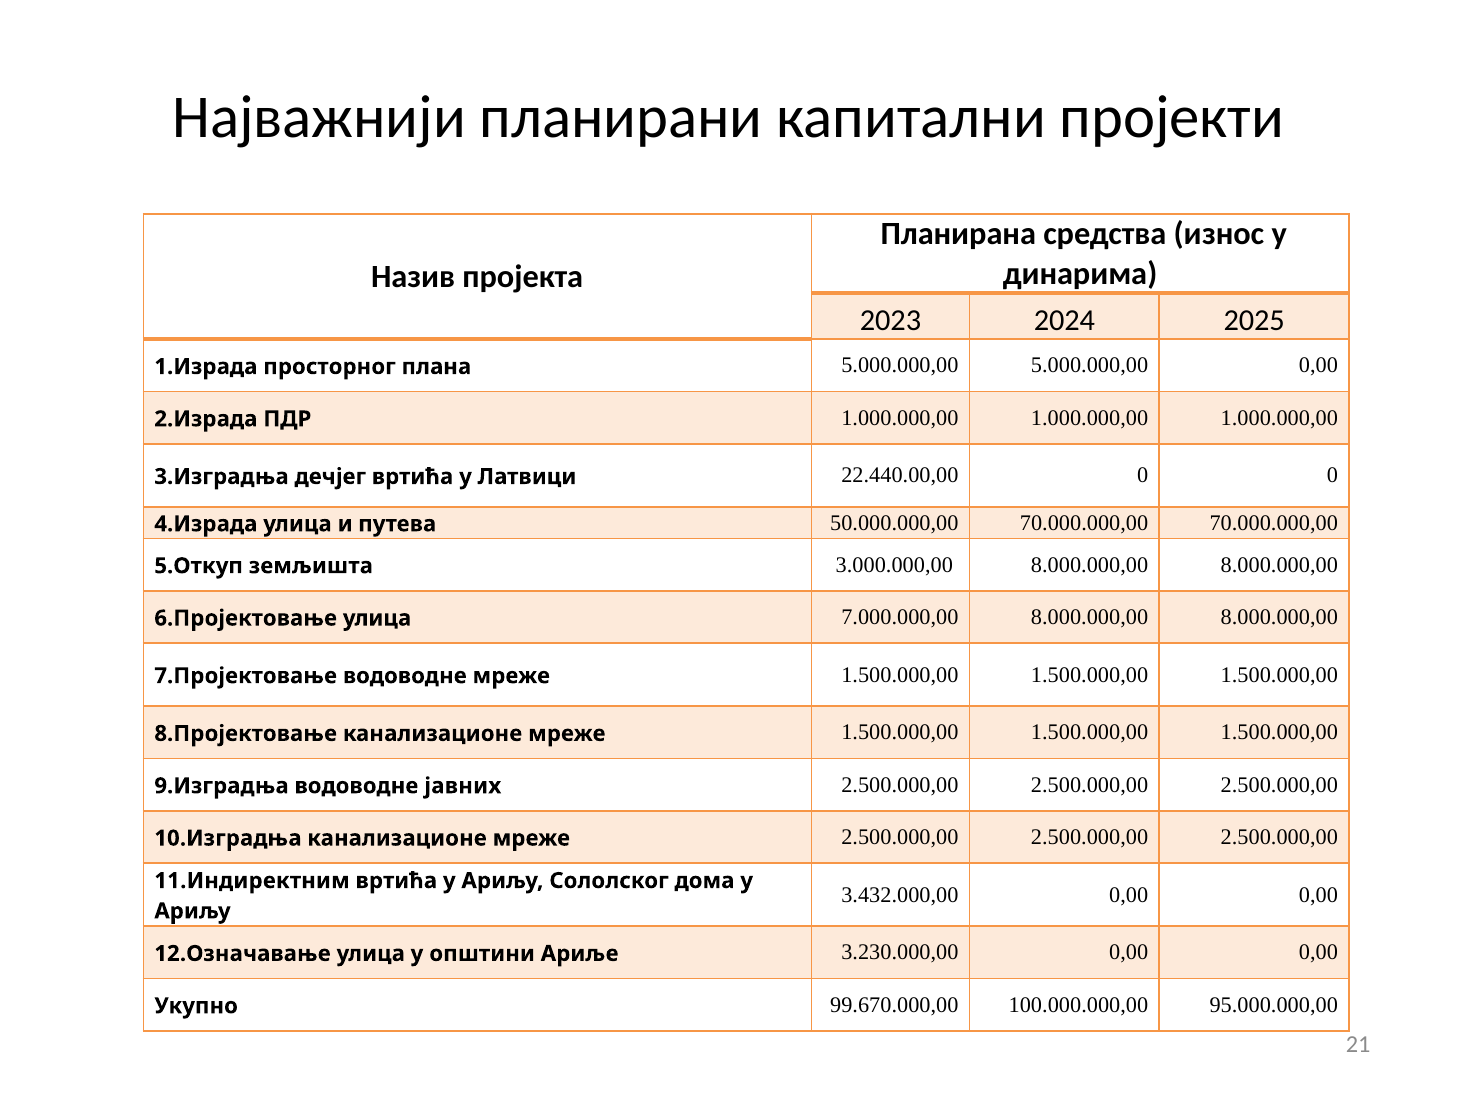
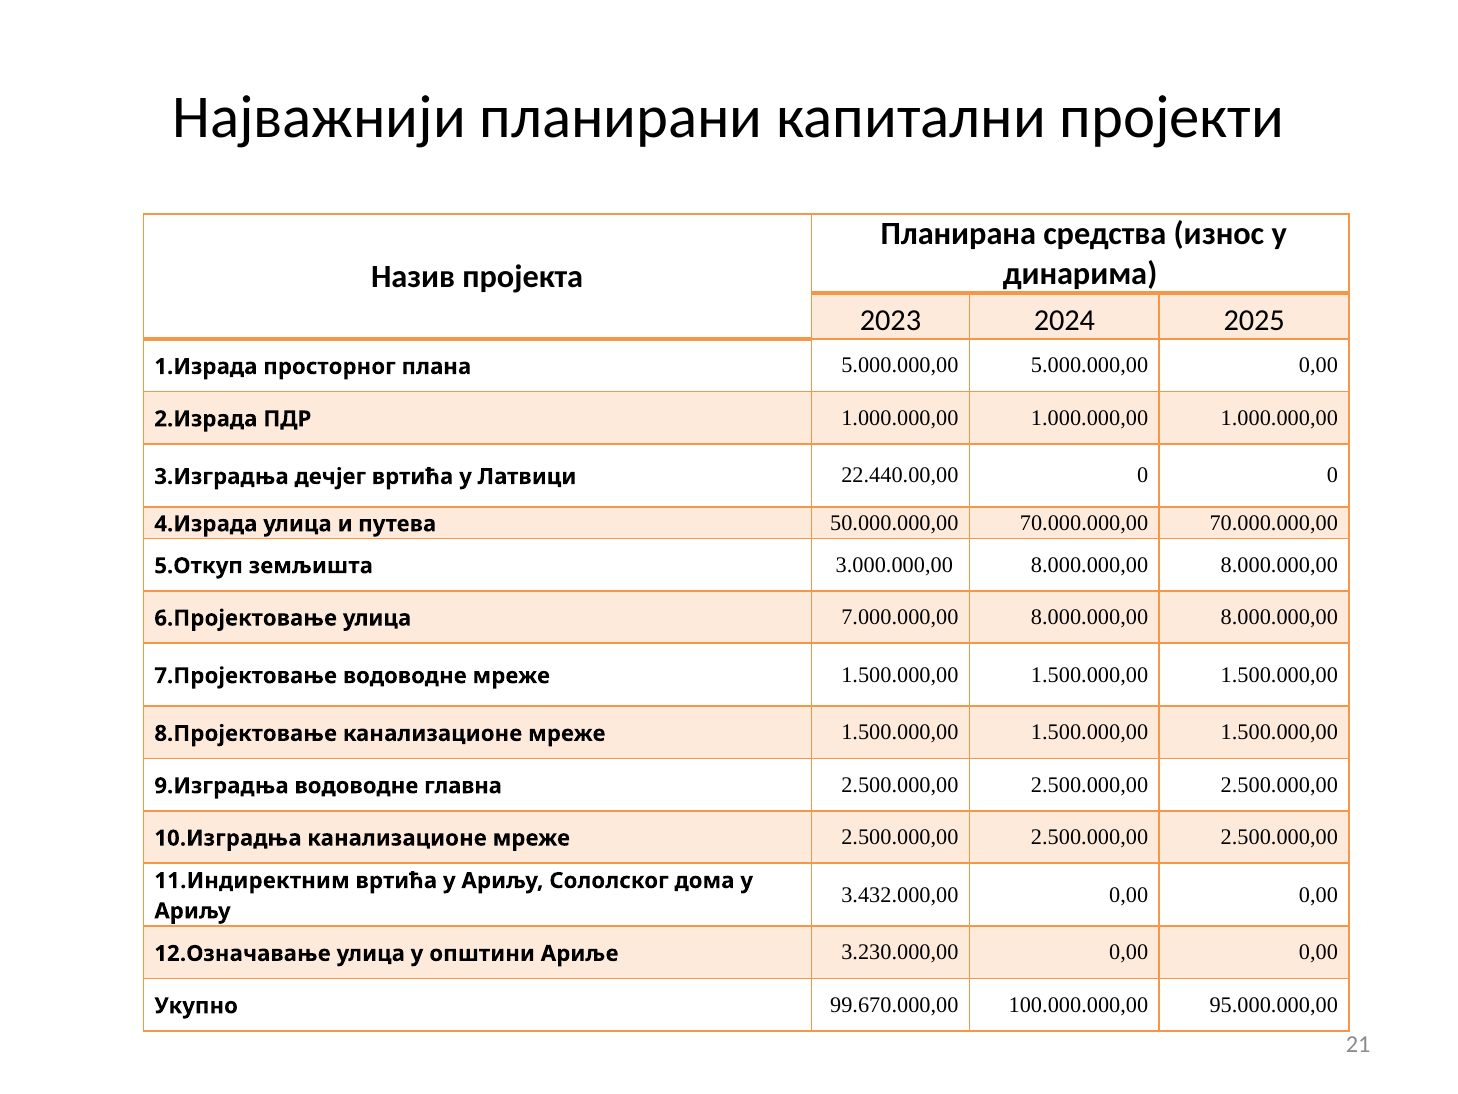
јавних: јавних -> главна
